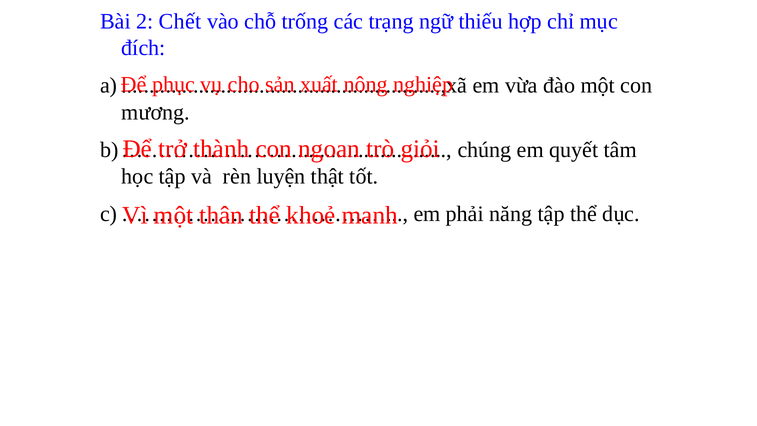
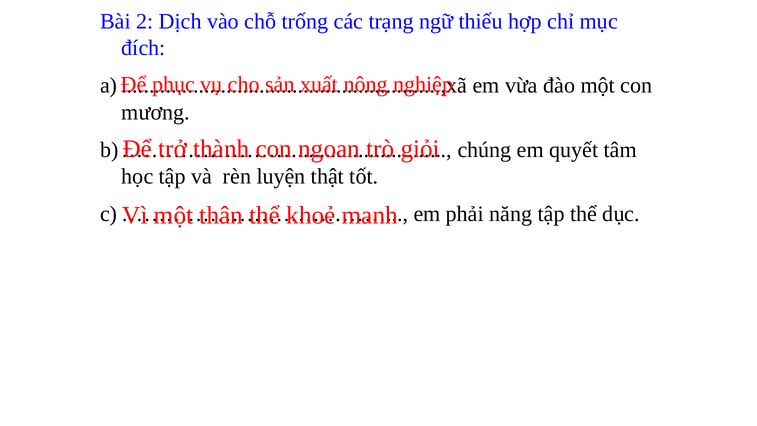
Chết: Chết -> Dịch
